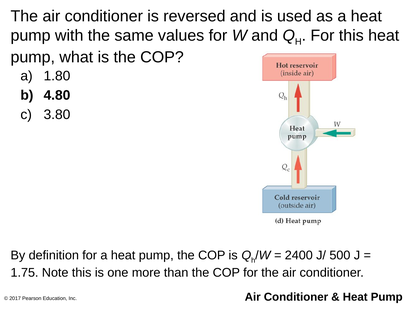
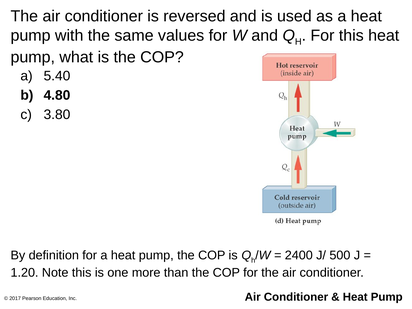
1.80: 1.80 -> 5.40
1.75: 1.75 -> 1.20
